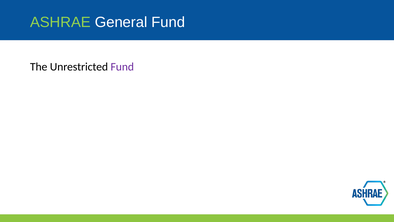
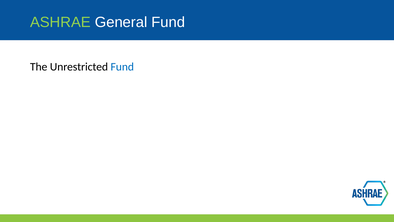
Fund at (122, 67) colour: purple -> blue
